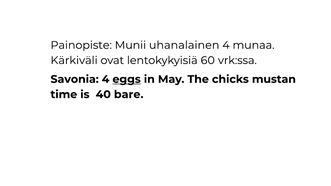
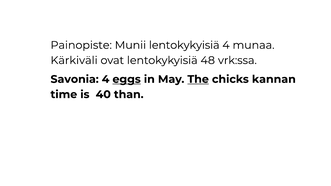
Munii uhanalainen: uhanalainen -> lentokykyisiä
60: 60 -> 48
The underline: none -> present
mustan: mustan -> kannan
bare: bare -> than
